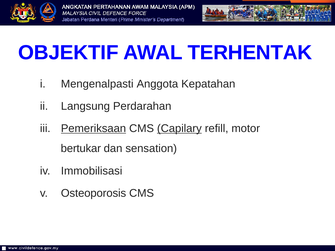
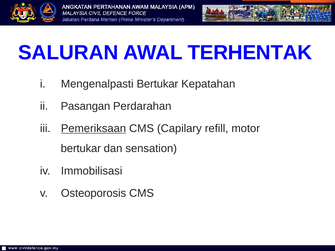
OBJEKTIF: OBJEKTIF -> SALURAN
Mengenalpasti Anggota: Anggota -> Bertukar
Langsung: Langsung -> Pasangan
Capilary underline: present -> none
